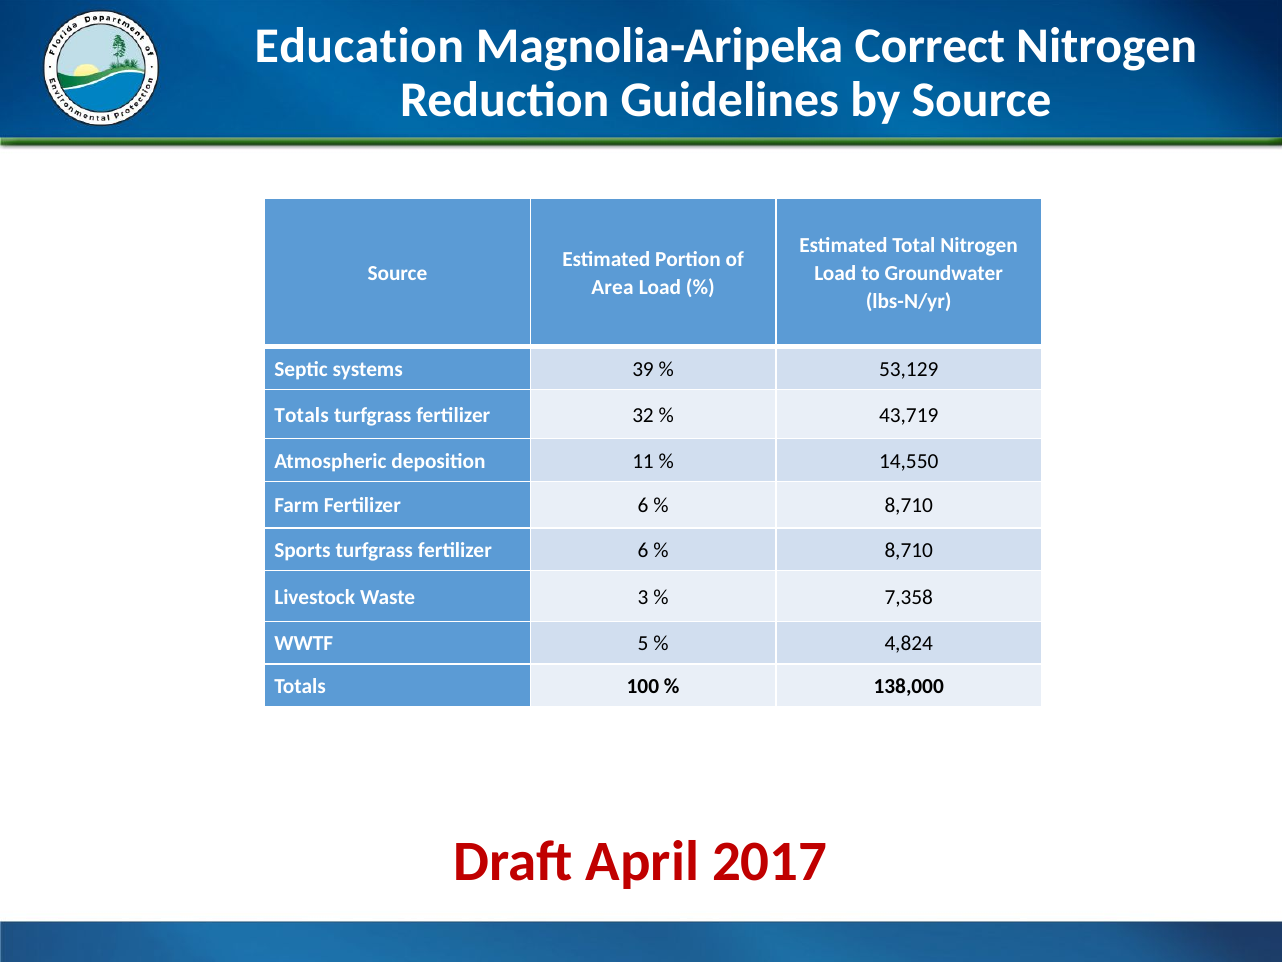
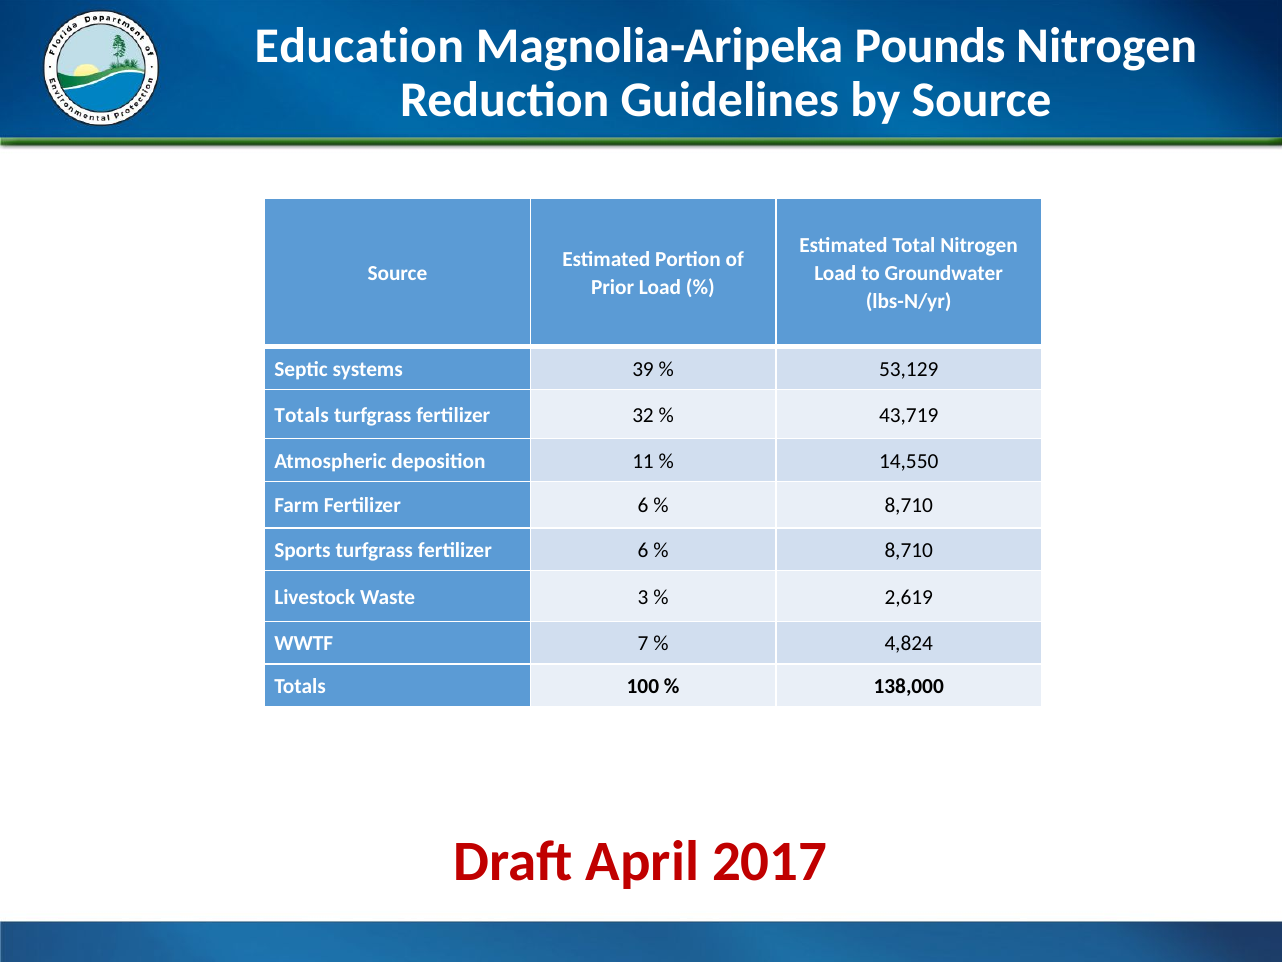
Correct: Correct -> Pounds
Area: Area -> Prior
7,358: 7,358 -> 2,619
5: 5 -> 7
